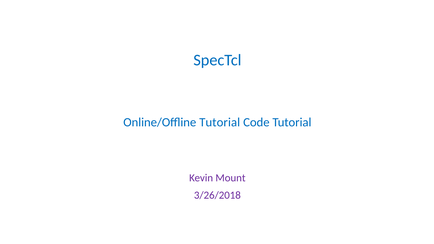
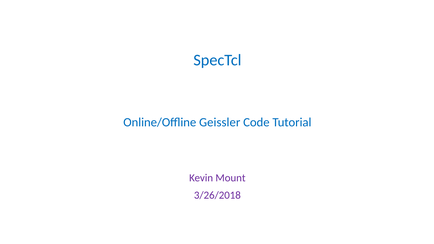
Online/Offline Tutorial: Tutorial -> Geissler
